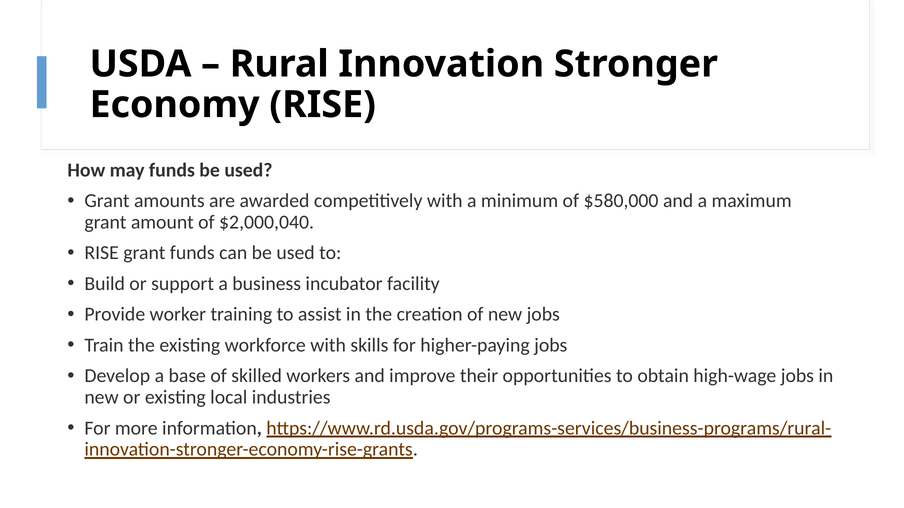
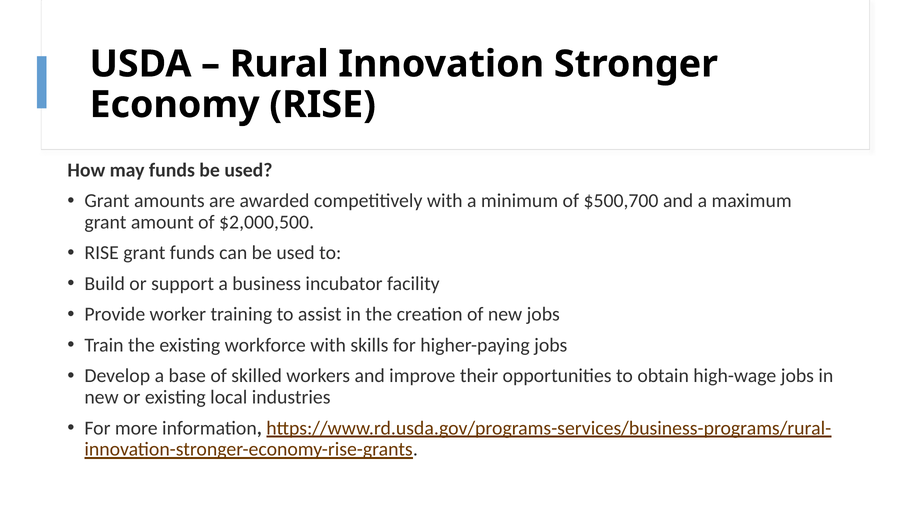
$580,000: $580,000 -> $500,700
$2,000,040: $2,000,040 -> $2,000,500
